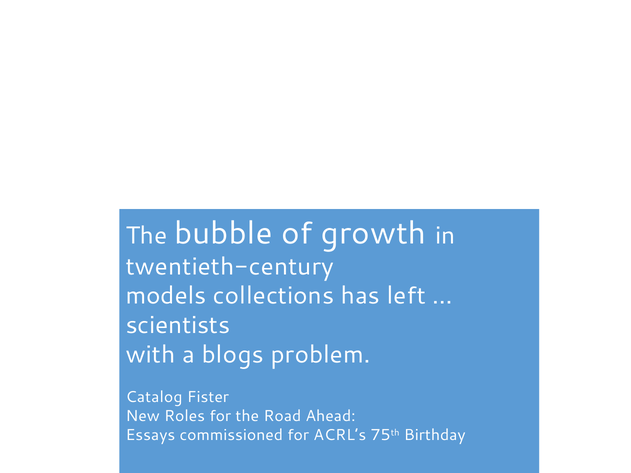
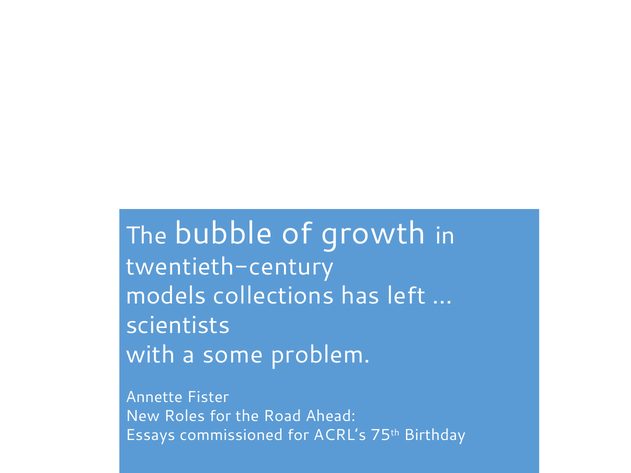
blogs: blogs -> some
Catalog: Catalog -> Annette
